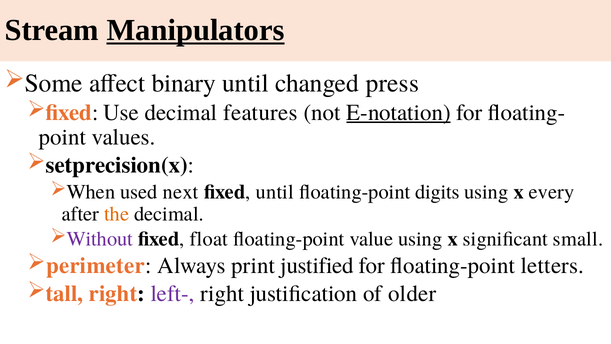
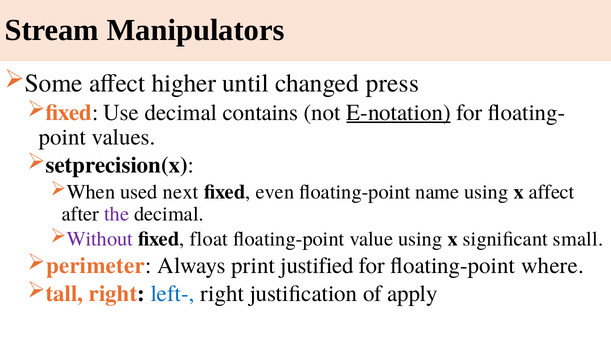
Manipulators underline: present -> none
binary: binary -> higher
features: features -> contains
fixed until: until -> even
digits: digits -> name
x every: every -> affect
the colour: orange -> purple
letters: letters -> where
left- colour: purple -> blue
older: older -> apply
